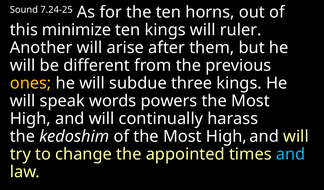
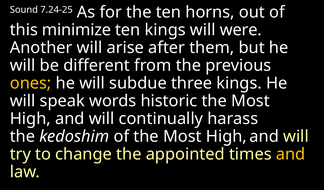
ruler: ruler -> were
powers: powers -> historic
and at (291, 154) colour: light blue -> yellow
